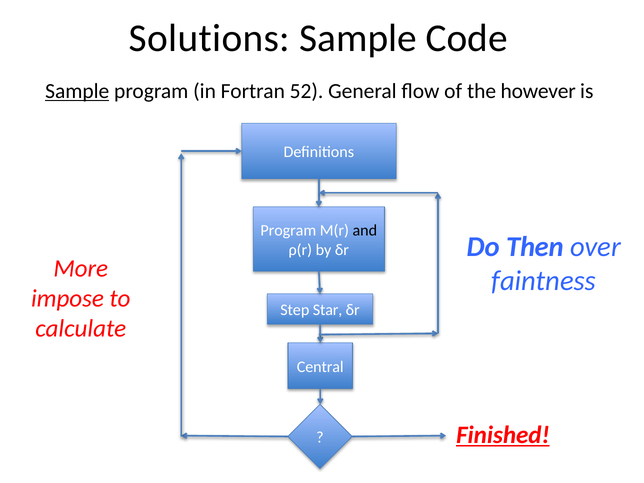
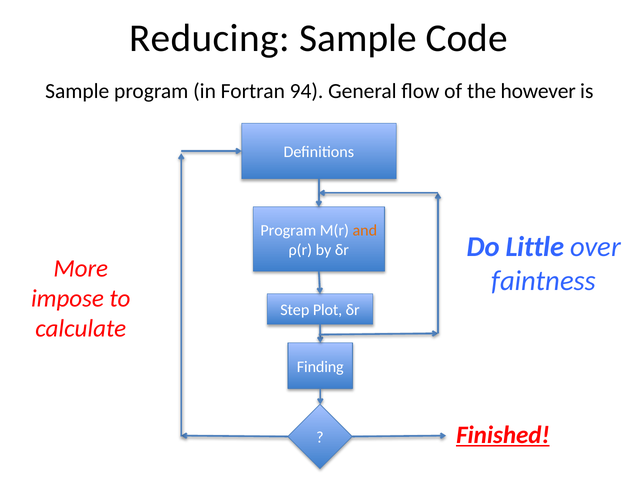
Solutions: Solutions -> Reducing
Sample at (77, 91) underline: present -> none
52: 52 -> 94
and colour: black -> orange
Then: Then -> Little
Star: Star -> Plot
Central: Central -> Finding
